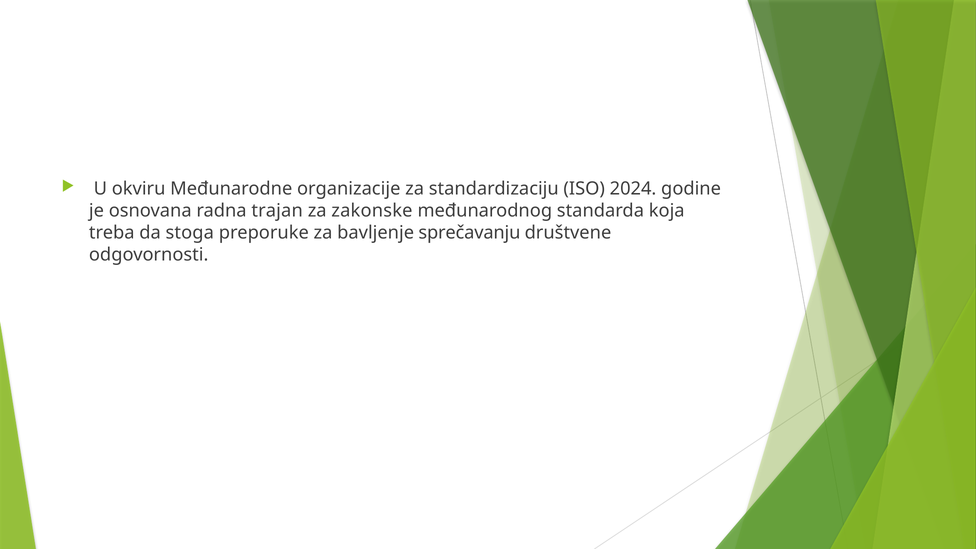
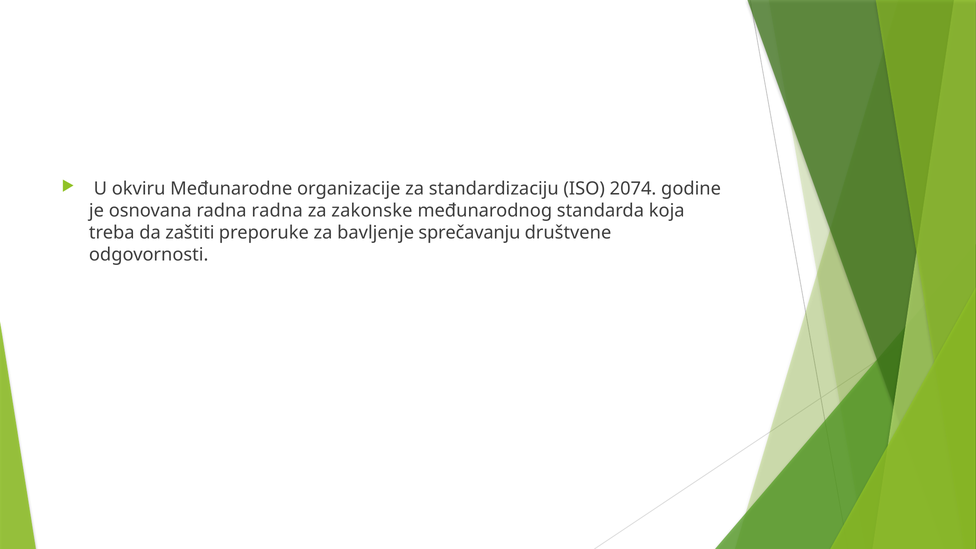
2024: 2024 -> 2074
radna trajan: trajan -> radna
stoga: stoga -> zaštiti
